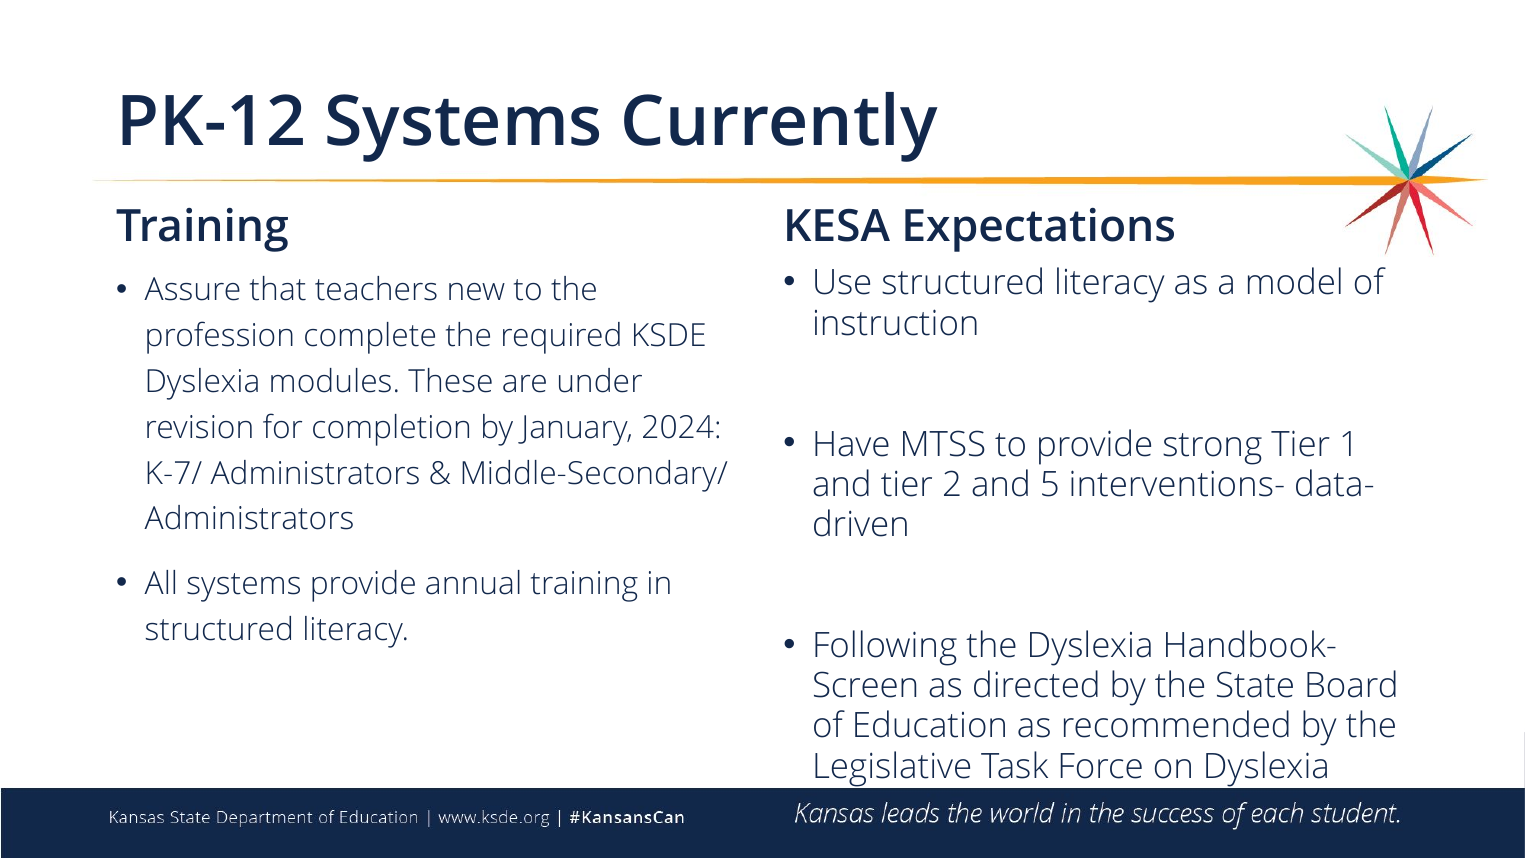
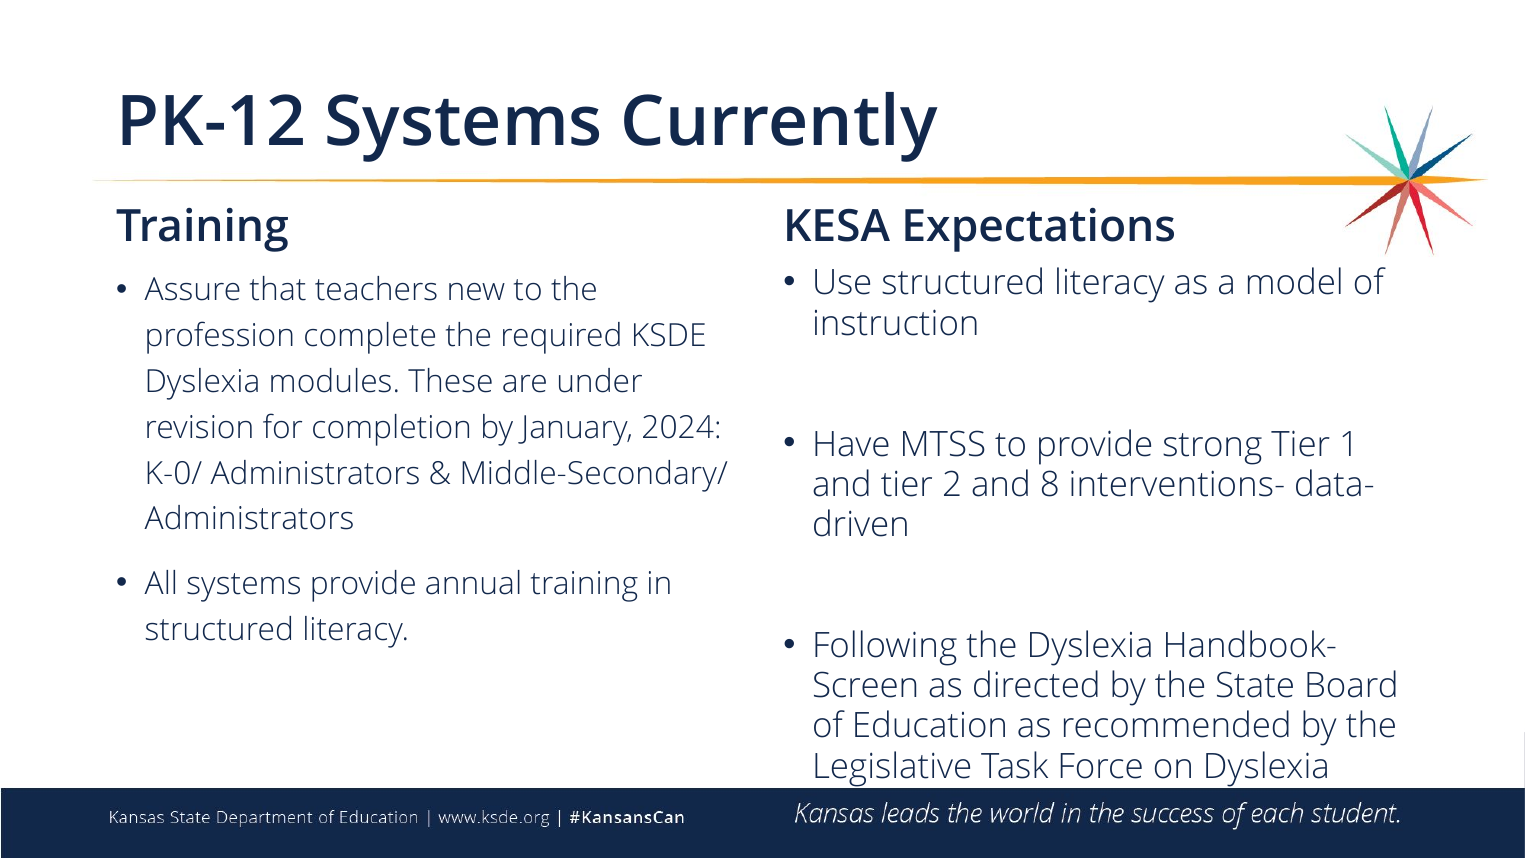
K-7/: K-7/ -> K-0/
5: 5 -> 8
